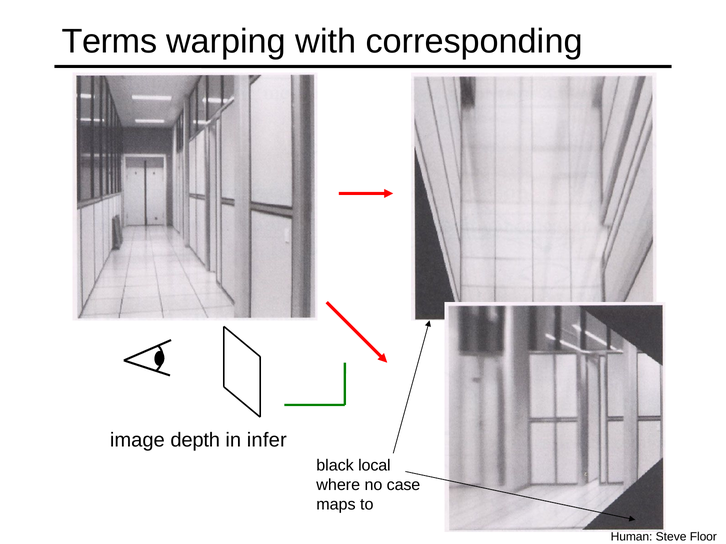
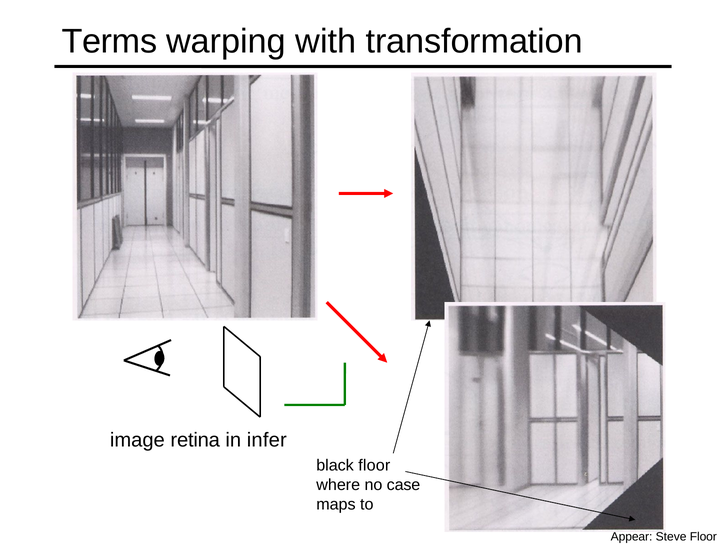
corresponding: corresponding -> transformation
depth: depth -> retina
black local: local -> floor
Human: Human -> Appear
